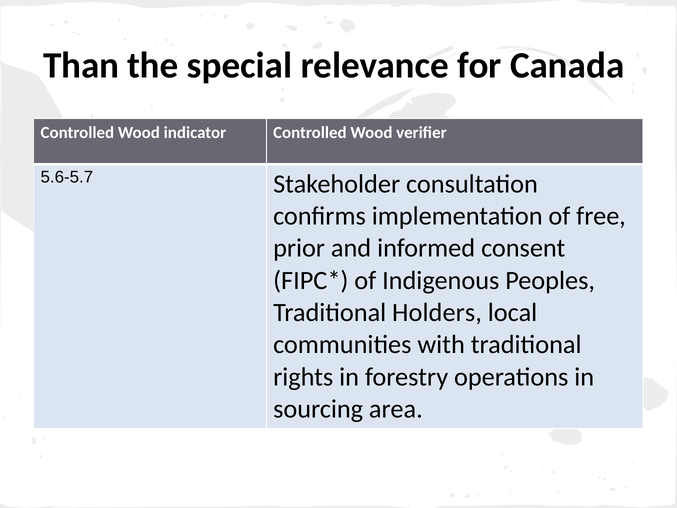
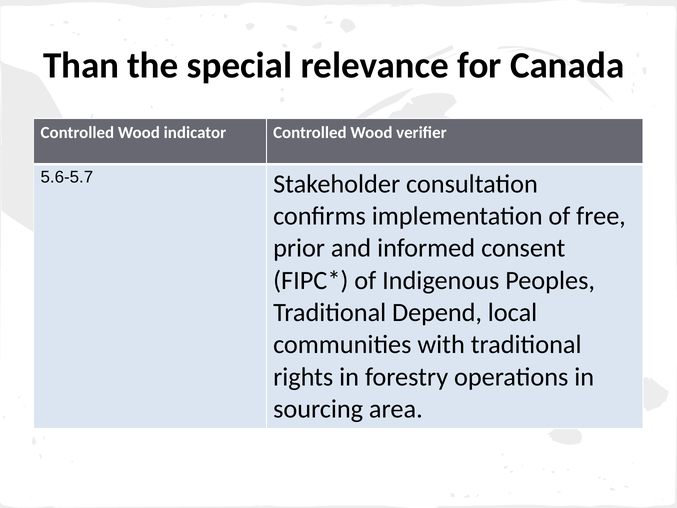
Holders: Holders -> Depend
